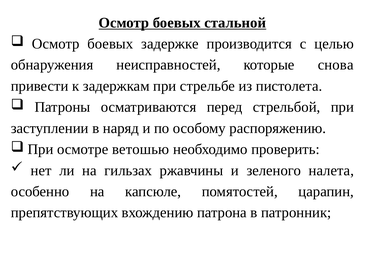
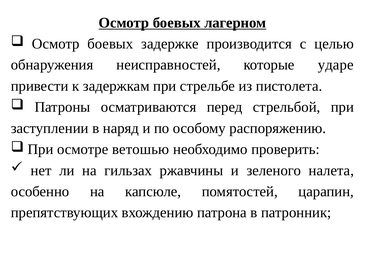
стальной: стальной -> лагерном
снова: снова -> ударе
